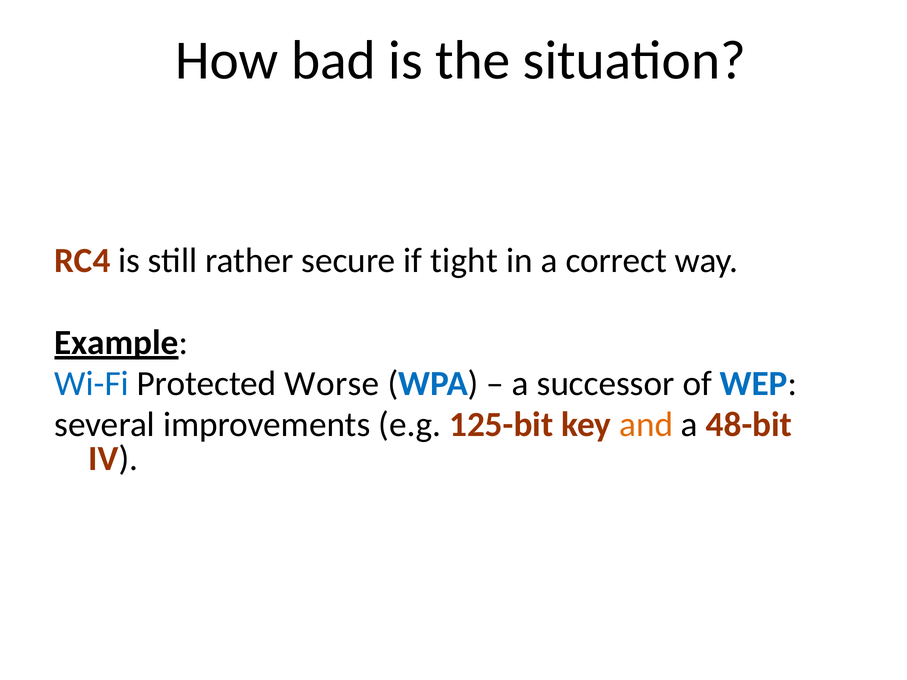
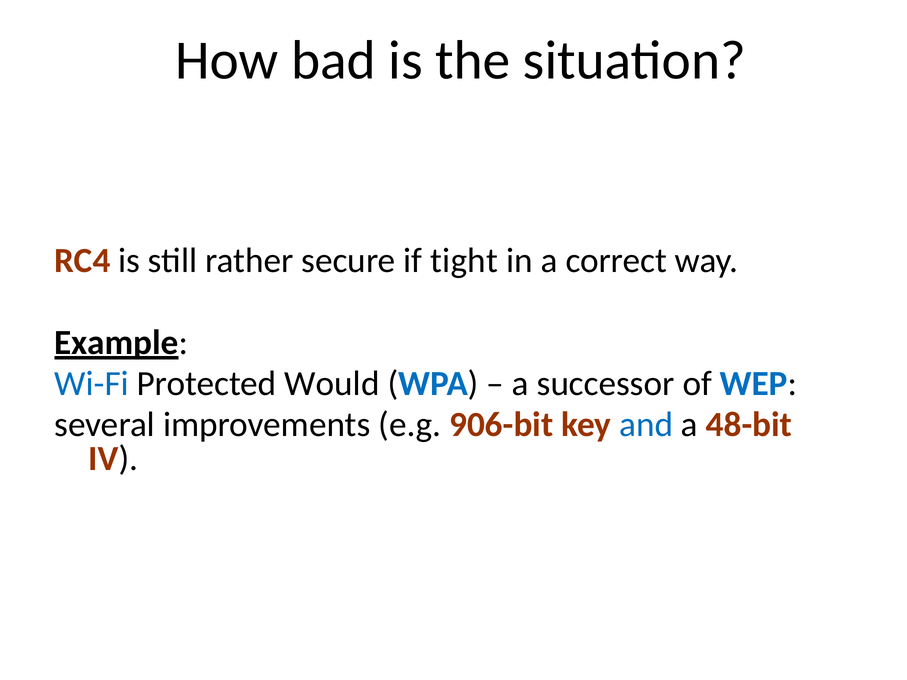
Worse: Worse -> Would
125-bit: 125-bit -> 906-bit
and colour: orange -> blue
